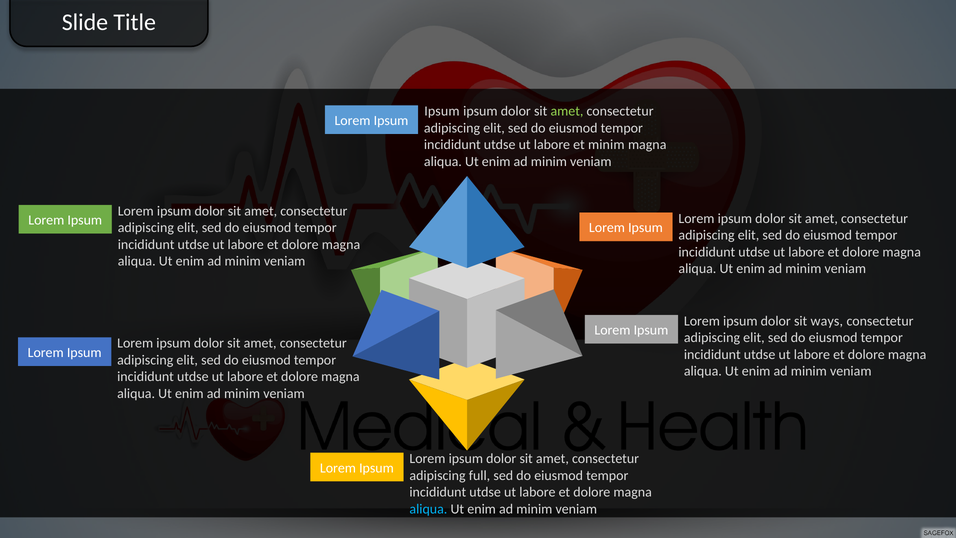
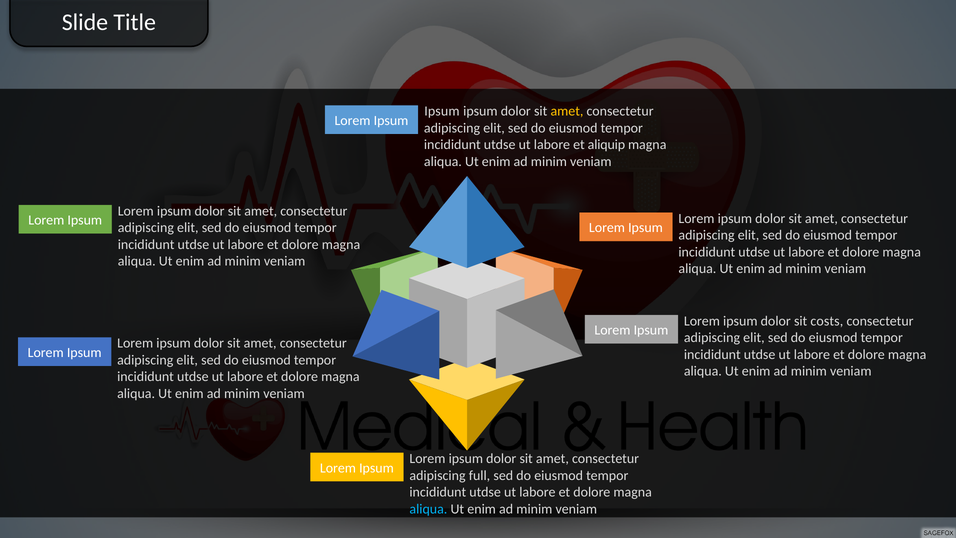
amet at (567, 111) colour: light green -> yellow
et minim: minim -> aliquip
ways: ways -> costs
